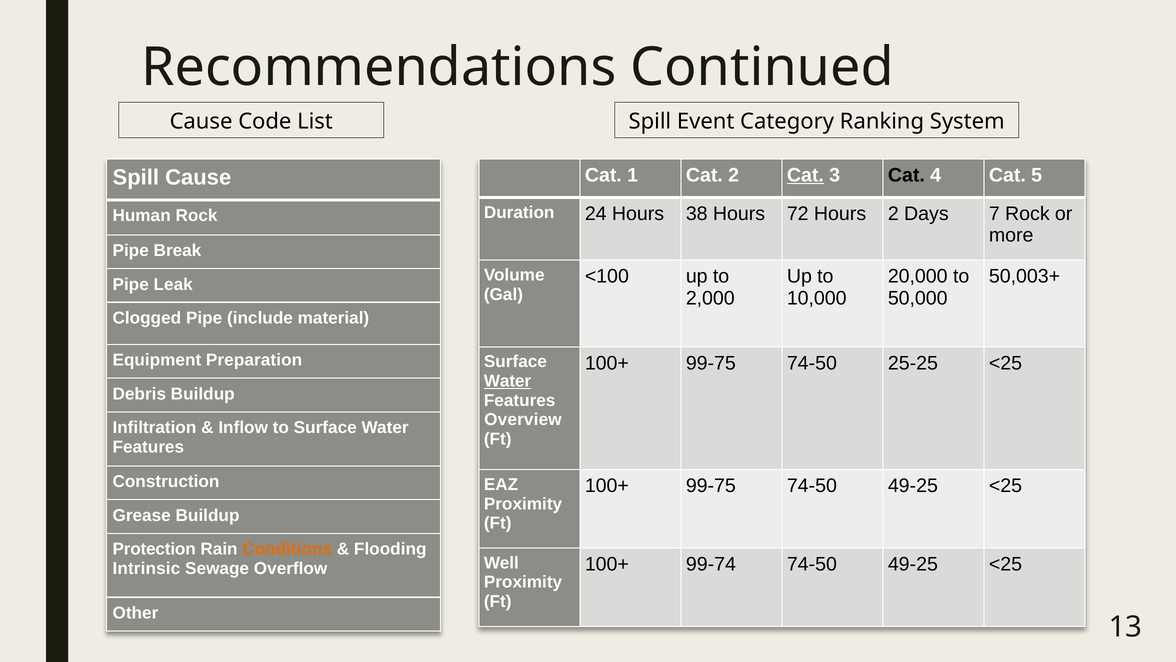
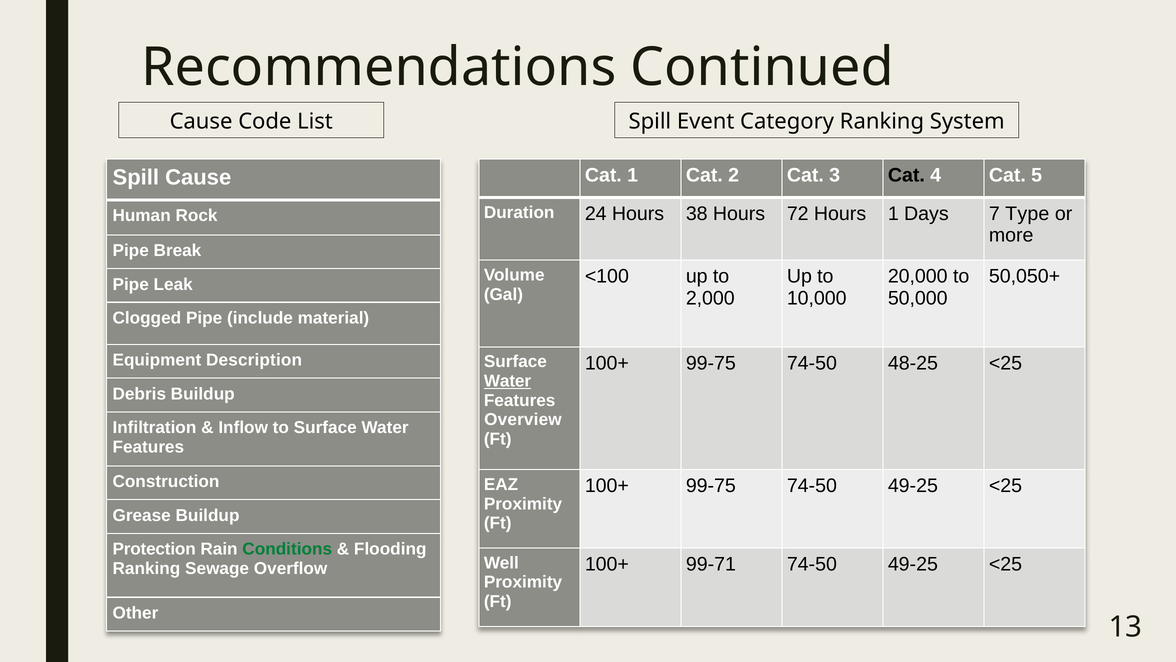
Cat at (805, 175) underline: present -> none
Hours 2: 2 -> 1
7 Rock: Rock -> Type
50,003+: 50,003+ -> 50,050+
Preparation: Preparation -> Description
25-25: 25-25 -> 48-25
Conditions colour: orange -> green
99-74: 99-74 -> 99-71
Intrinsic at (146, 568): Intrinsic -> Ranking
